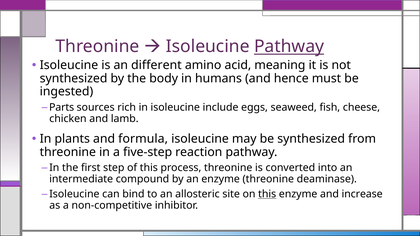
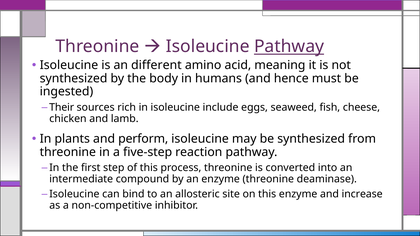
Parts: Parts -> Their
formula: formula -> perform
this at (267, 194) underline: present -> none
